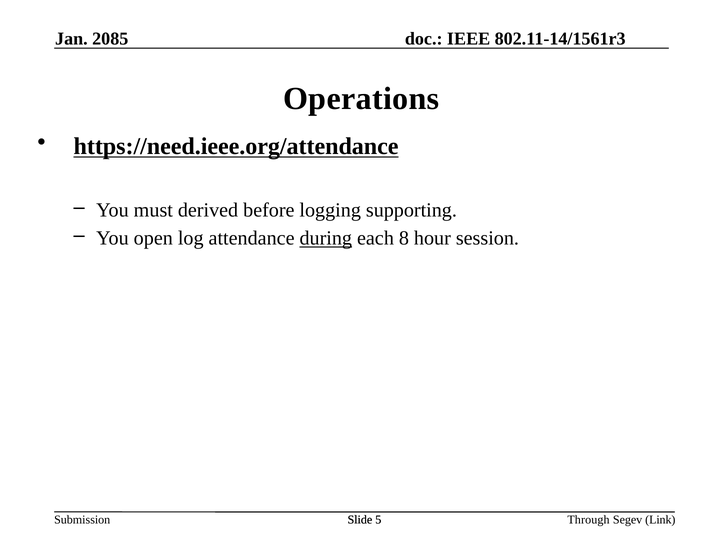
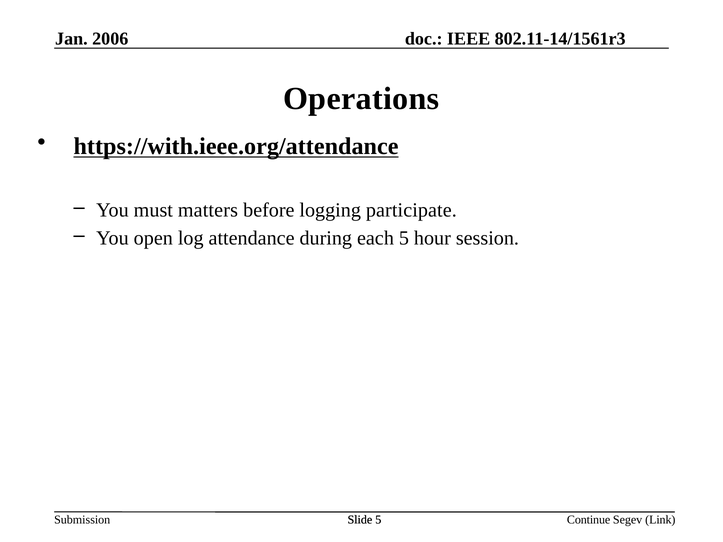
2085: 2085 -> 2006
https://need.ieee.org/attendance: https://need.ieee.org/attendance -> https://with.ieee.org/attendance
derived: derived -> matters
supporting: supporting -> participate
during underline: present -> none
each 8: 8 -> 5
Through: Through -> Continue
